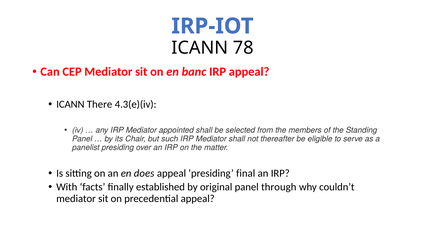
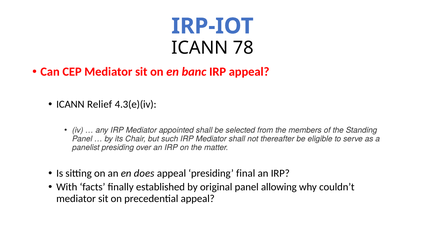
There: There -> Relief
through: through -> allowing
